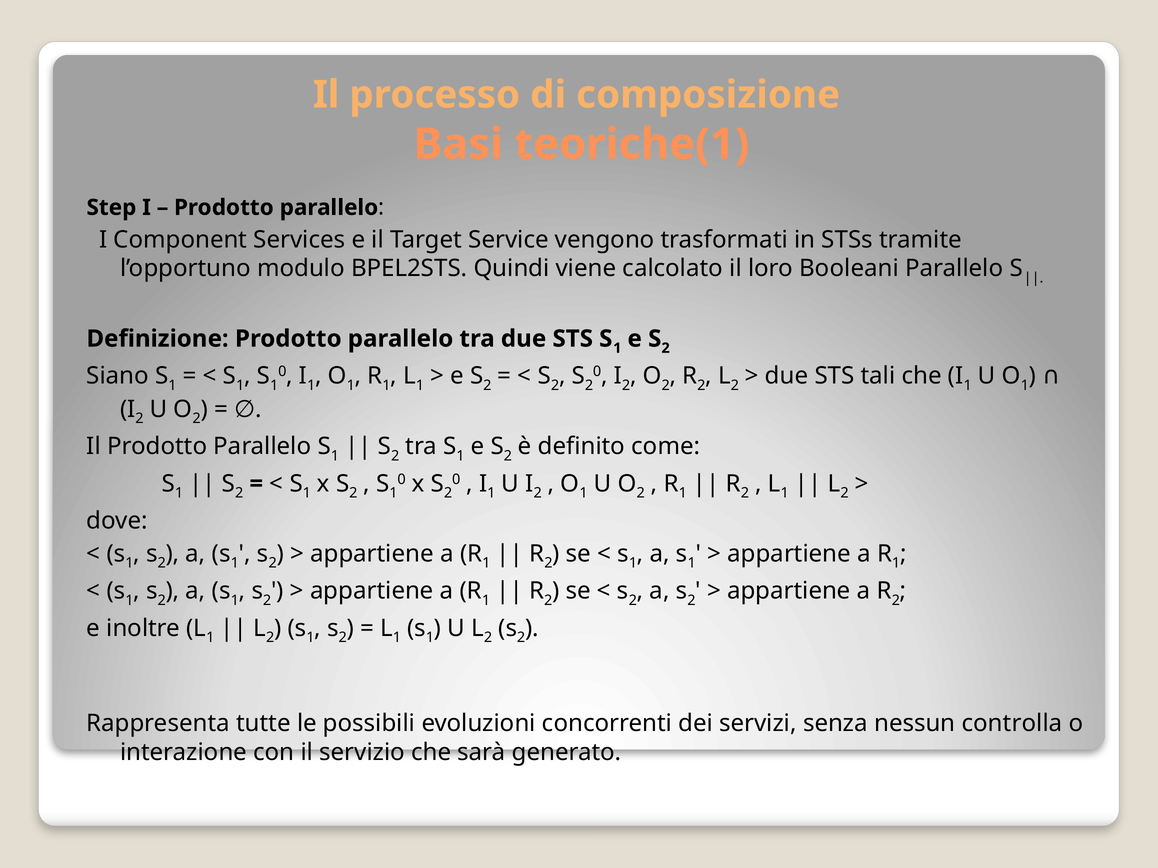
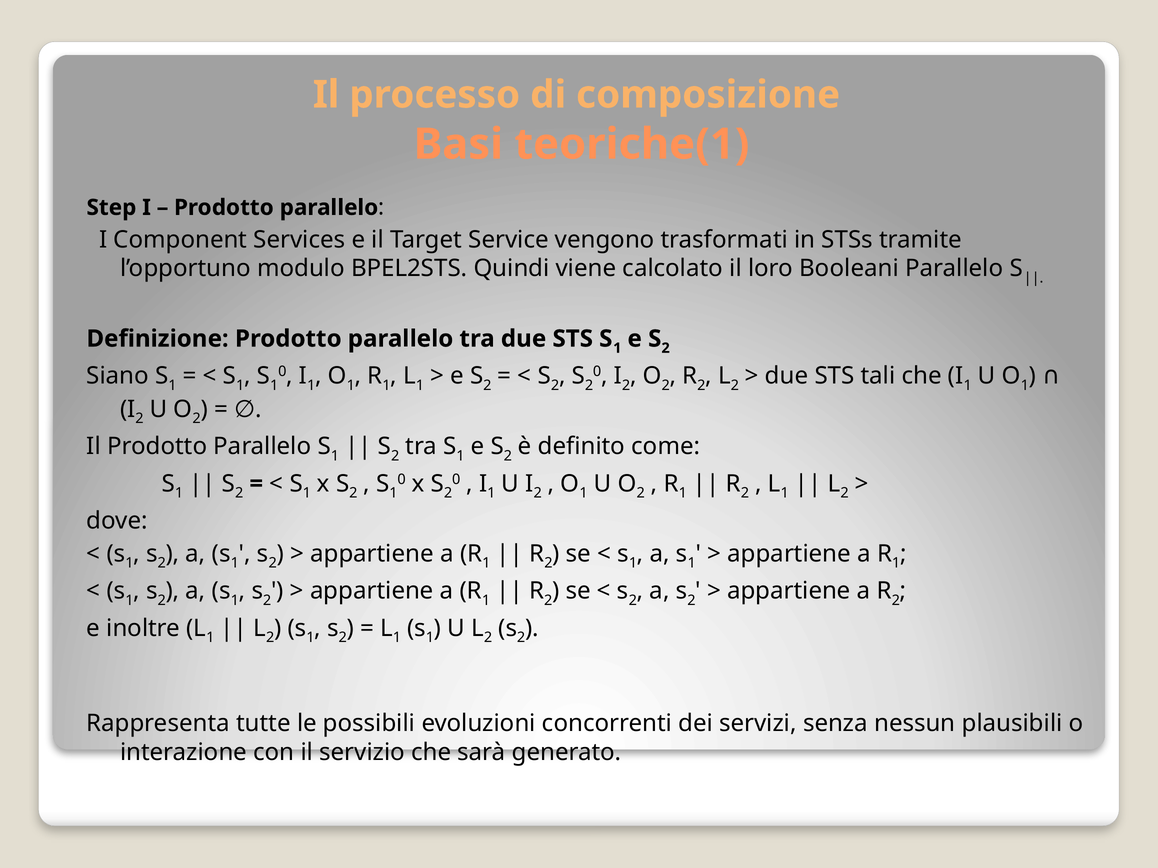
controlla: controlla -> plausibili
